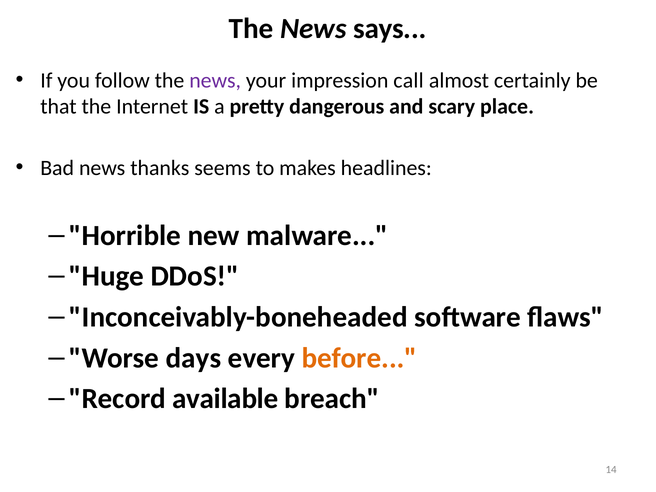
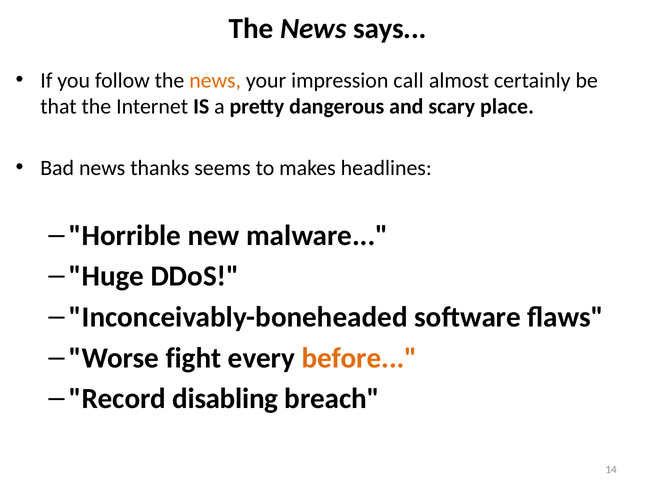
news at (215, 80) colour: purple -> orange
days: days -> fight
available: available -> disabling
